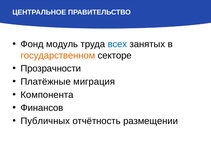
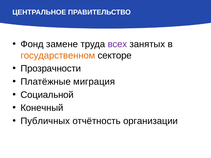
модуль: модуль -> замене
всех colour: blue -> purple
Компонента: Компонента -> Социальной
Финансов: Финансов -> Конечный
размещении: размещении -> организации
